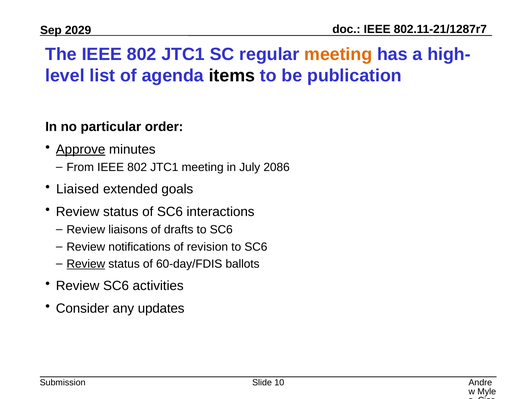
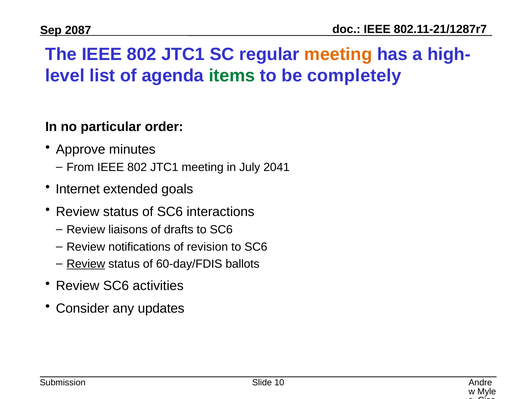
2029: 2029 -> 2087
items colour: black -> green
publication: publication -> completely
Approve underline: present -> none
2086: 2086 -> 2041
Liaised: Liaised -> Internet
